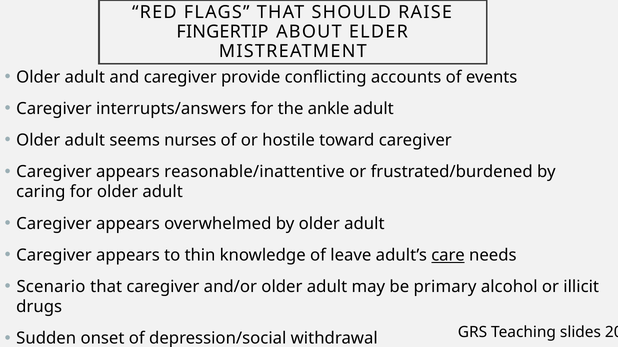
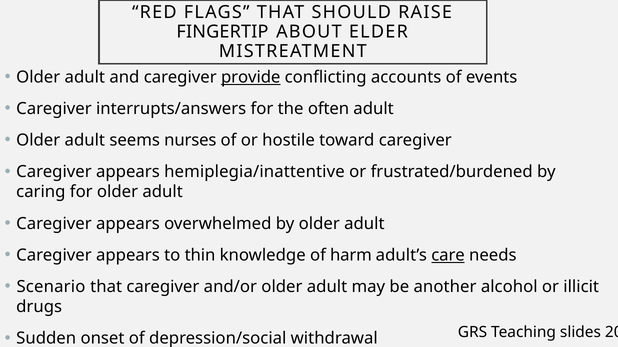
provide underline: none -> present
ankle: ankle -> often
reasonable/inattentive: reasonable/inattentive -> hemiplegia/inattentive
leave: leave -> harm
primary: primary -> another
